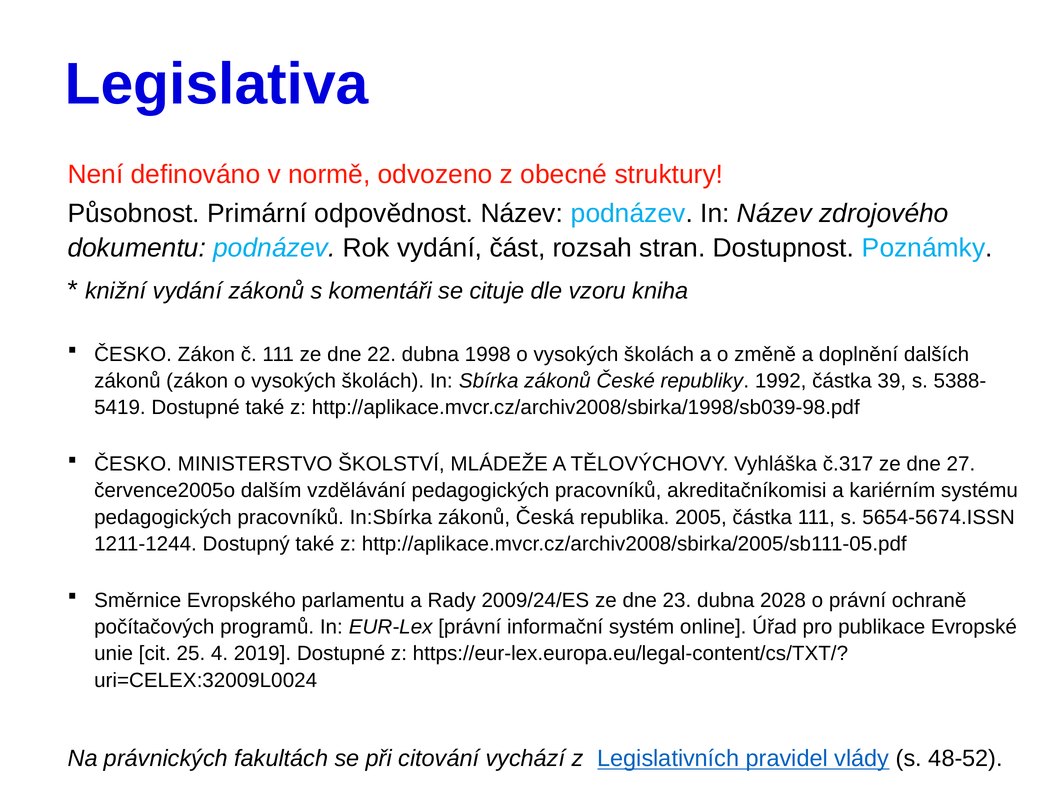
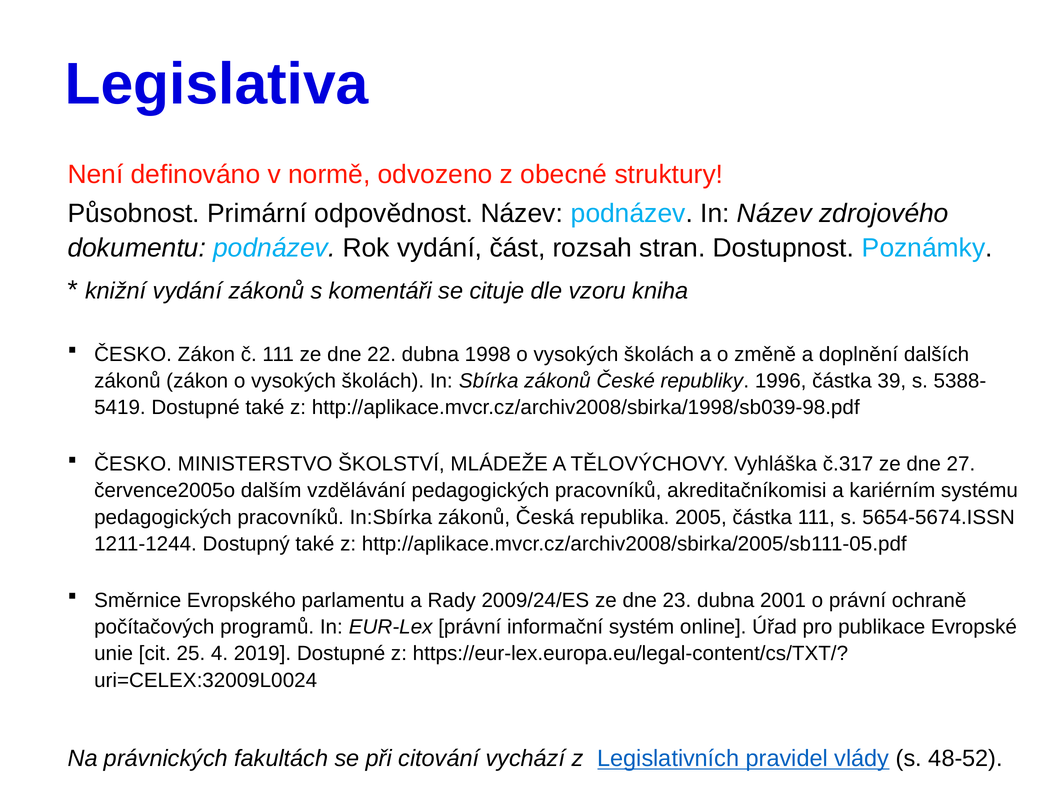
1992: 1992 -> 1996
2028: 2028 -> 2001
